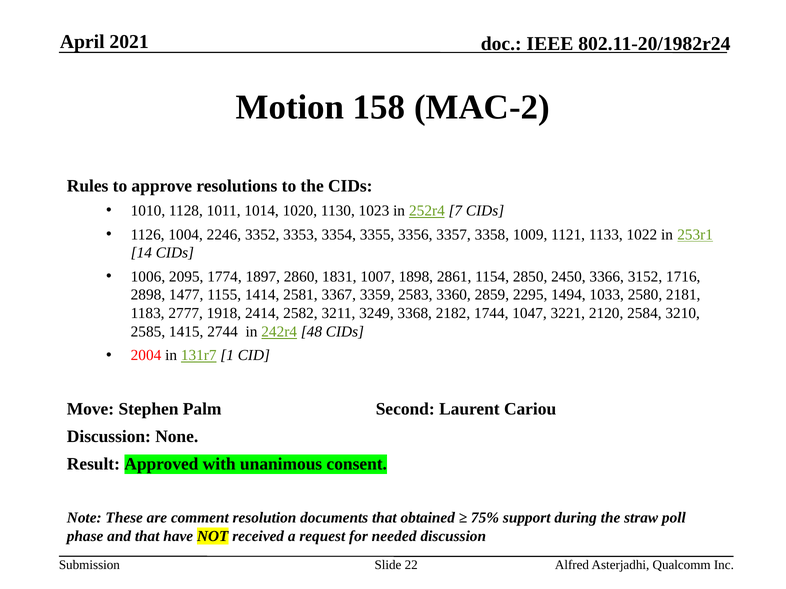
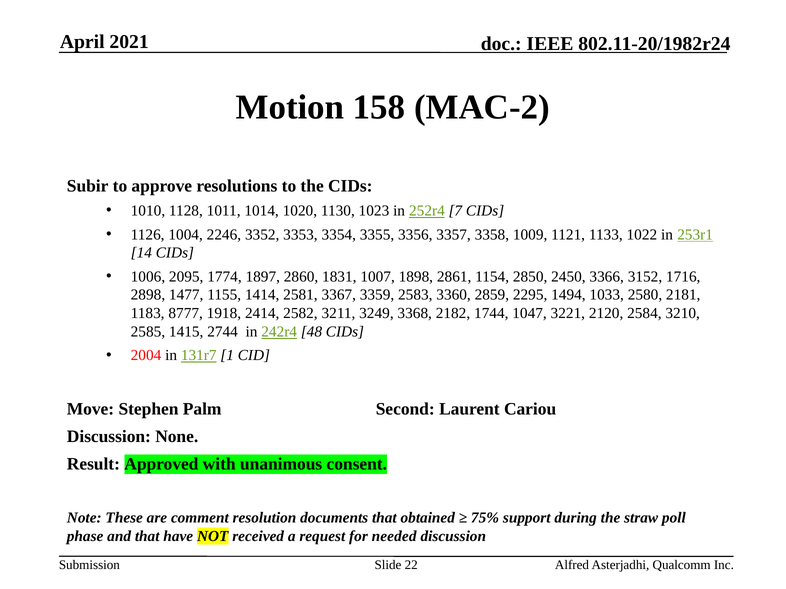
Rules: Rules -> Subir
2777: 2777 -> 8777
